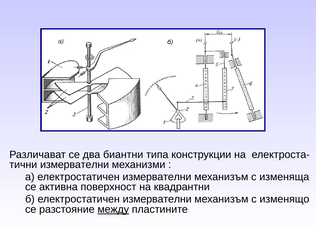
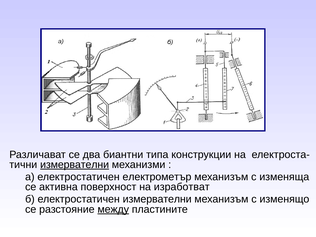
измервателни at (75, 165) underline: none -> present
а електростатичен измервателни: измервателни -> електрометър
квадрантни: квадрантни -> изработват
